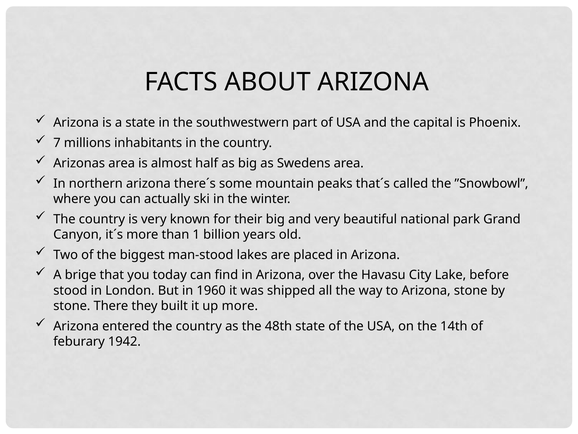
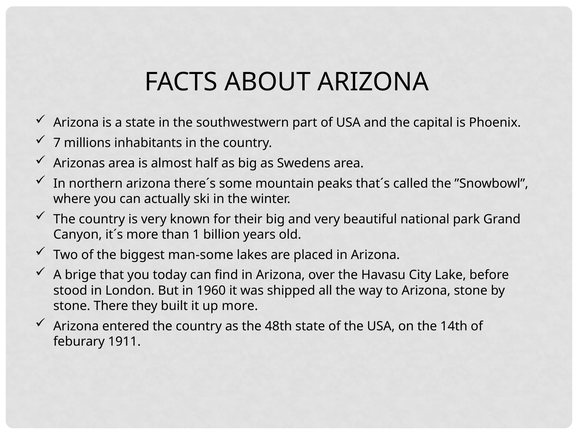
man-stood: man-stood -> man-some
1942: 1942 -> 1911
